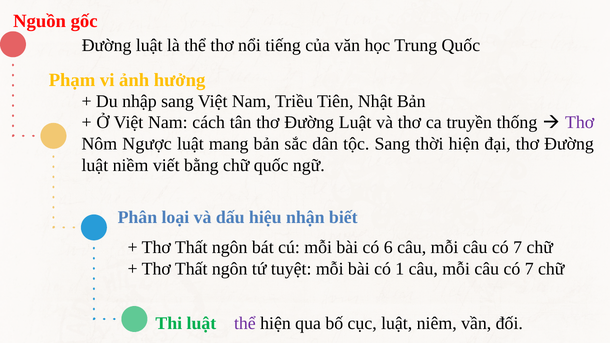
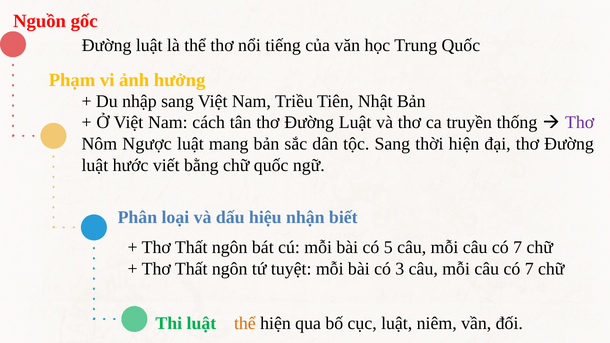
niềm: niềm -> hước
6: 6 -> 5
1: 1 -> 3
thể at (245, 323) colour: purple -> orange
